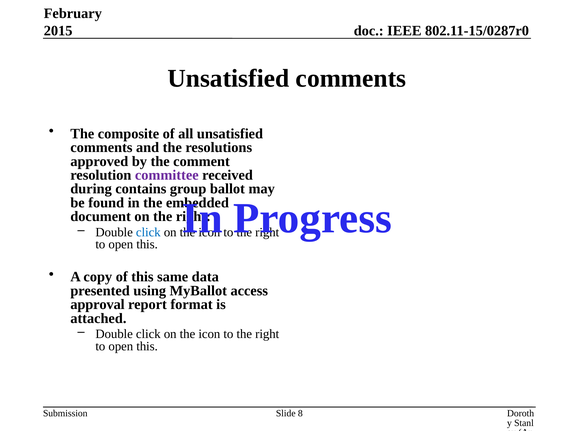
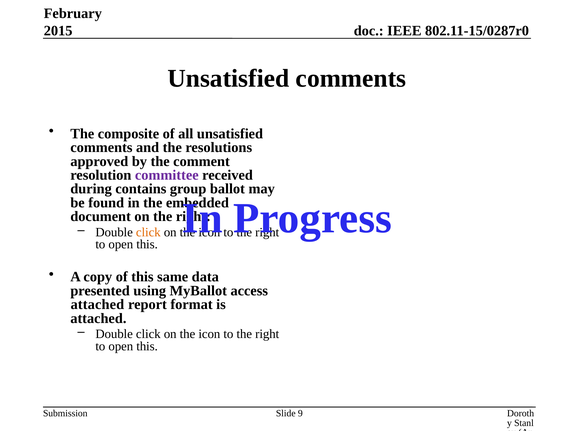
click at (148, 232) colour: blue -> orange
approval at (98, 304): approval -> attached
8: 8 -> 9
